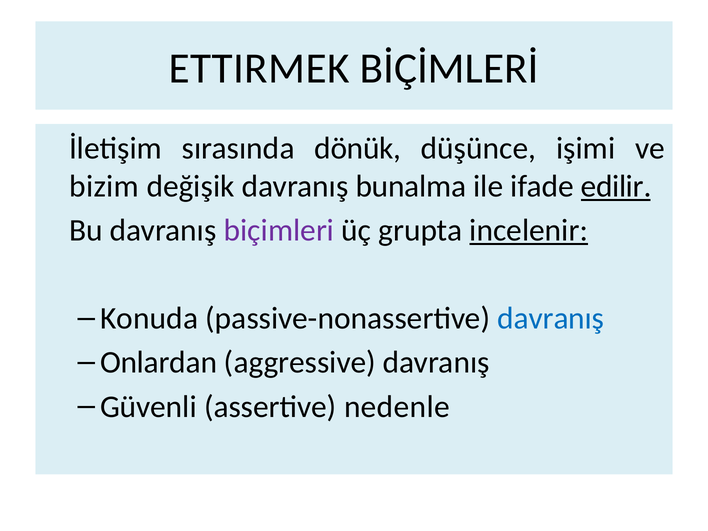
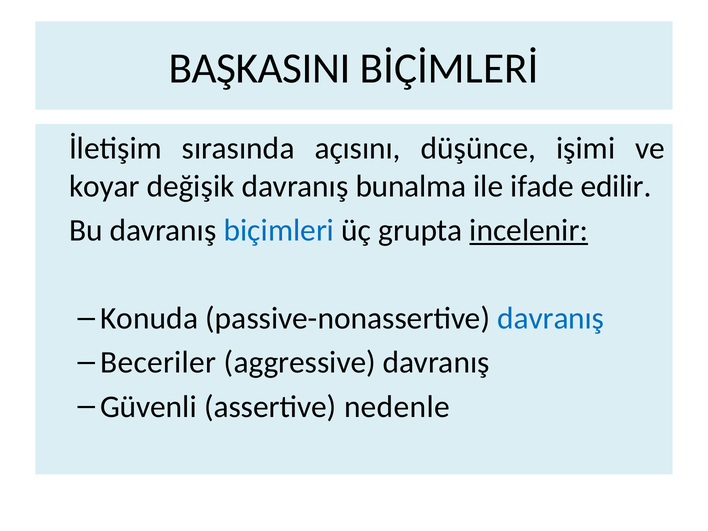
ETTIRMEK: ETTIRMEK -> BAŞKASINI
dönük: dönük -> açısını
bizim: bizim -> koyar
edilir underline: present -> none
biçimleri colour: purple -> blue
Onlardan: Onlardan -> Beceriler
